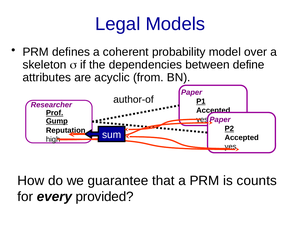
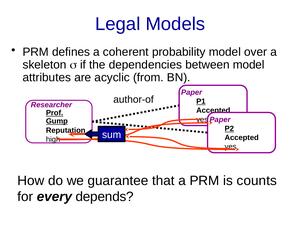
between define: define -> model
provided: provided -> depends
